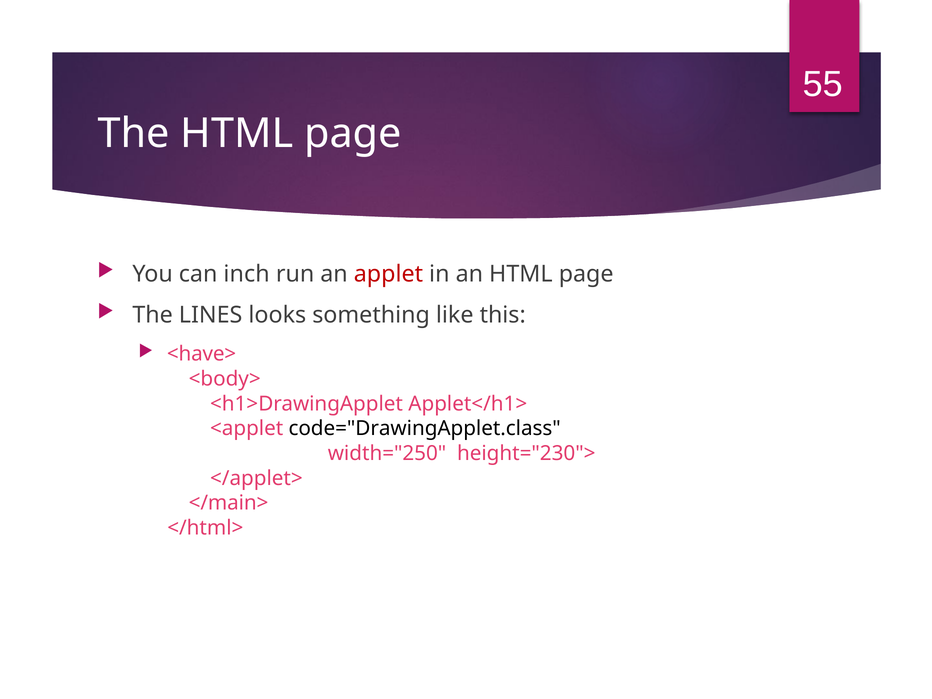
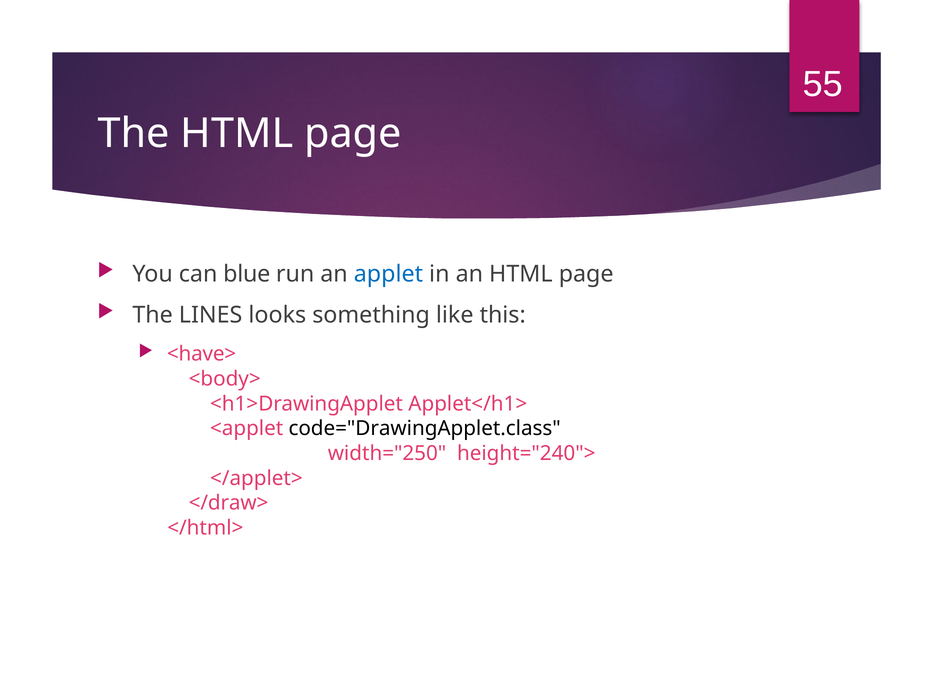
inch: inch -> blue
applet colour: red -> blue
height="230">: height="230"> -> height="240">
</main>: </main> -> </draw>
